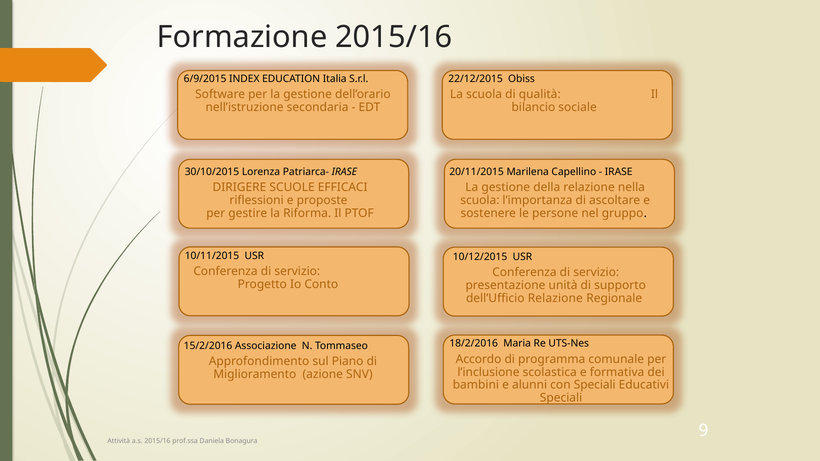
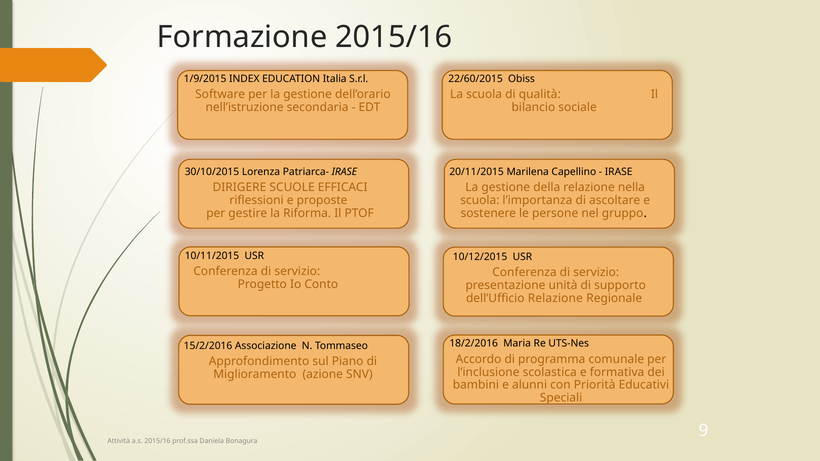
6/9/2015: 6/9/2015 -> 1/9/2015
22/12/2015: 22/12/2015 -> 22/60/2015
con Speciali: Speciali -> Priorità
